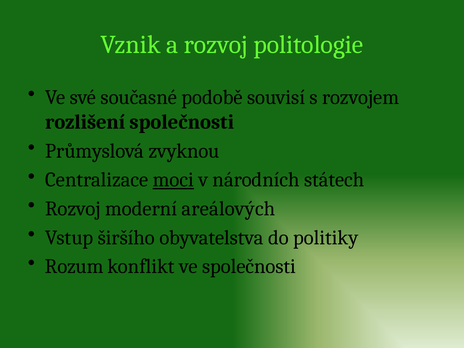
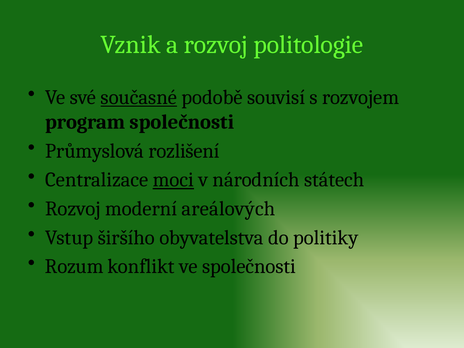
současné underline: none -> present
rozlišení: rozlišení -> program
zvyknou: zvyknou -> rozlišení
